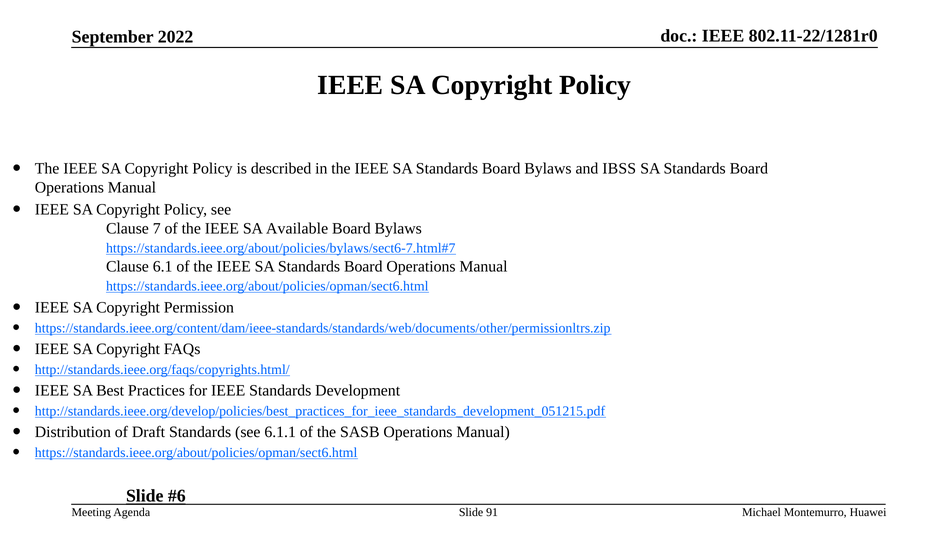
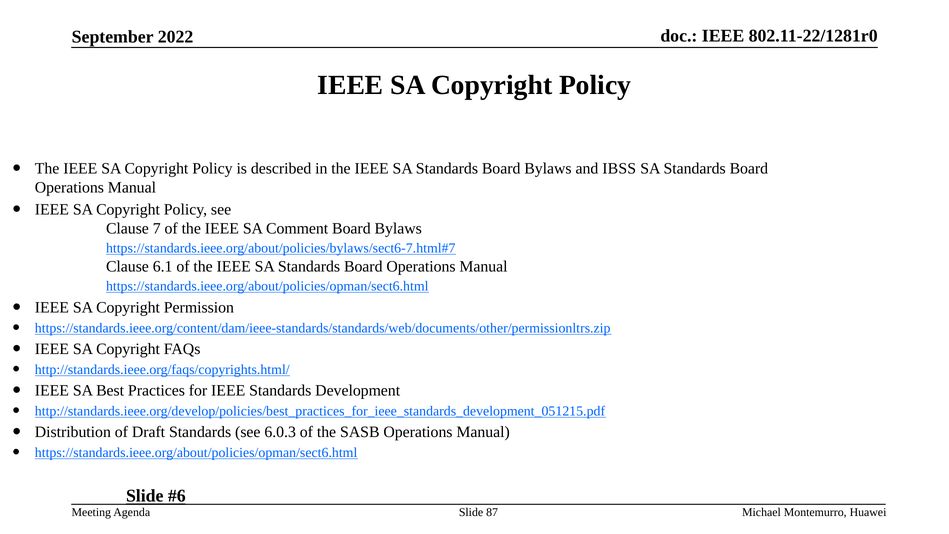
Available: Available -> Comment
6.1.1: 6.1.1 -> 6.0.3
91: 91 -> 87
